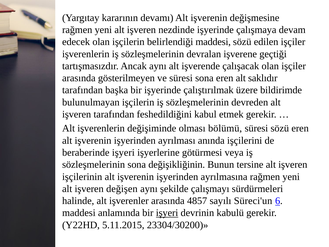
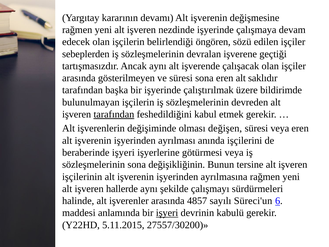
belirlendiği maddesi: maddesi -> öngören
işverenlerin at (86, 54): işverenlerin -> sebeplerden
tarafından at (114, 114) underline: none -> present
bölümü: bölümü -> değişen
süresi sözü: sözü -> veya
değişen: değişen -> hallerde
23304/30200: 23304/30200 -> 27557/30200
